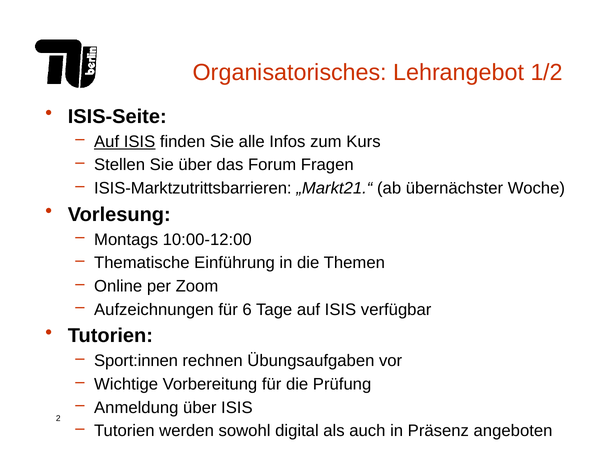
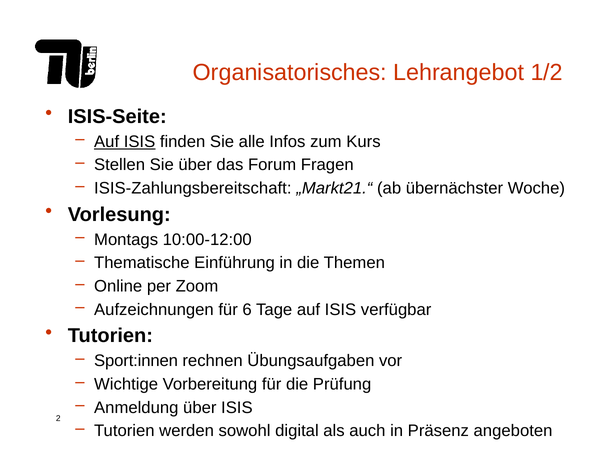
ISIS-Marktzutrittsbarrieren: ISIS-Marktzutrittsbarrieren -> ISIS-Zahlungsbereitschaft
